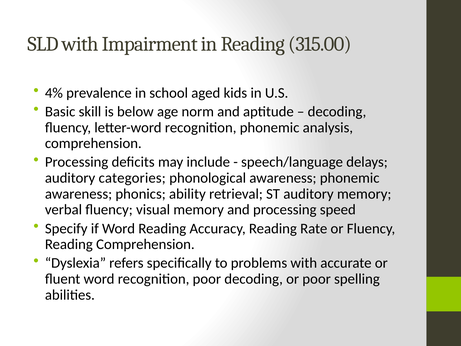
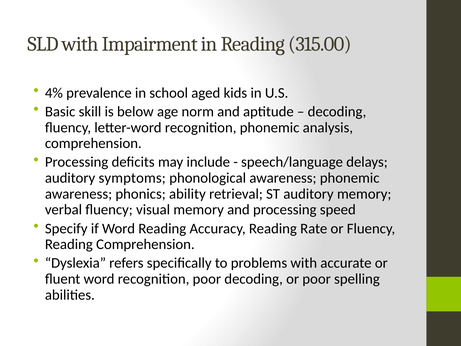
categories: categories -> symptoms
